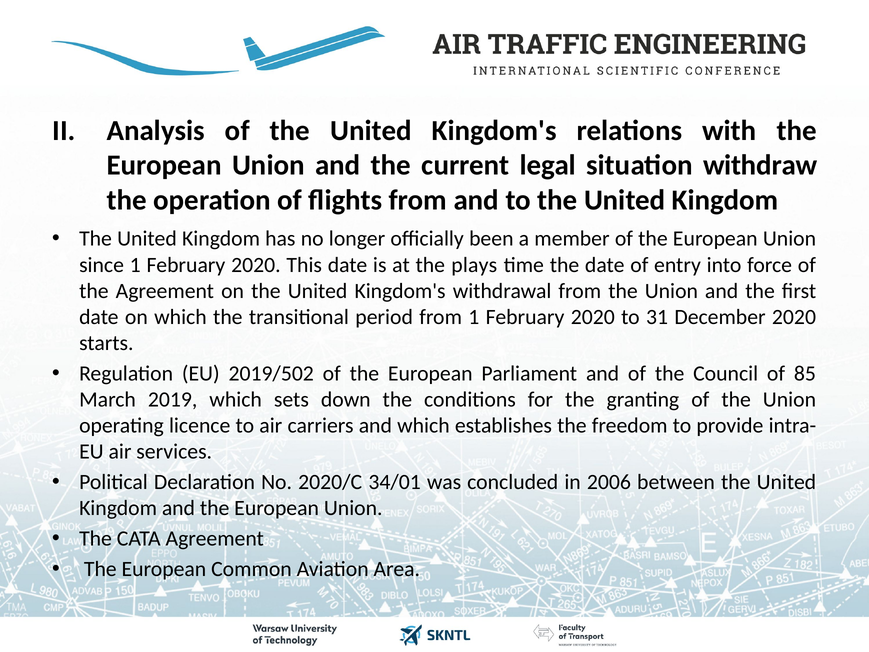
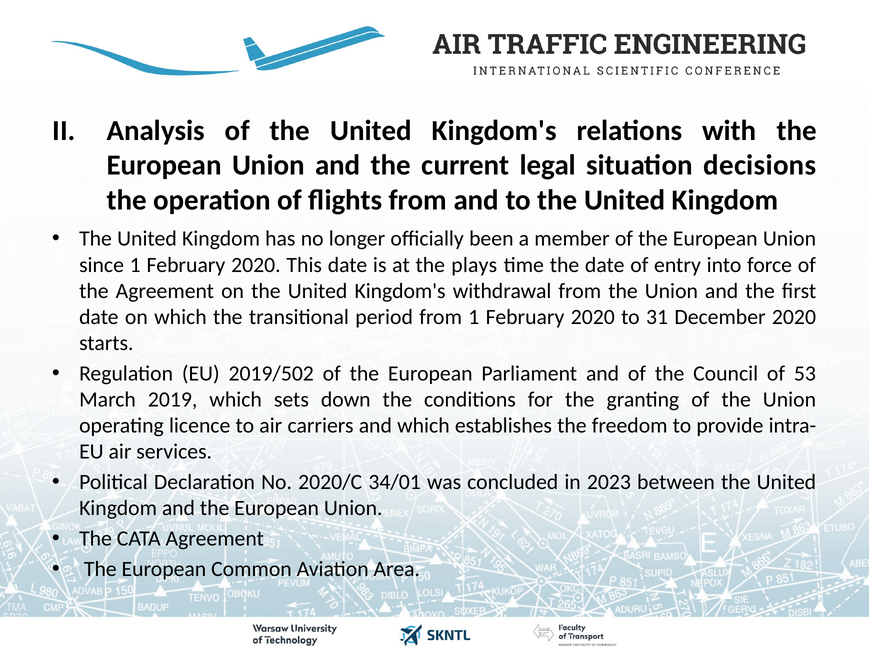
withdraw: withdraw -> decisions
85: 85 -> 53
2006: 2006 -> 2023
